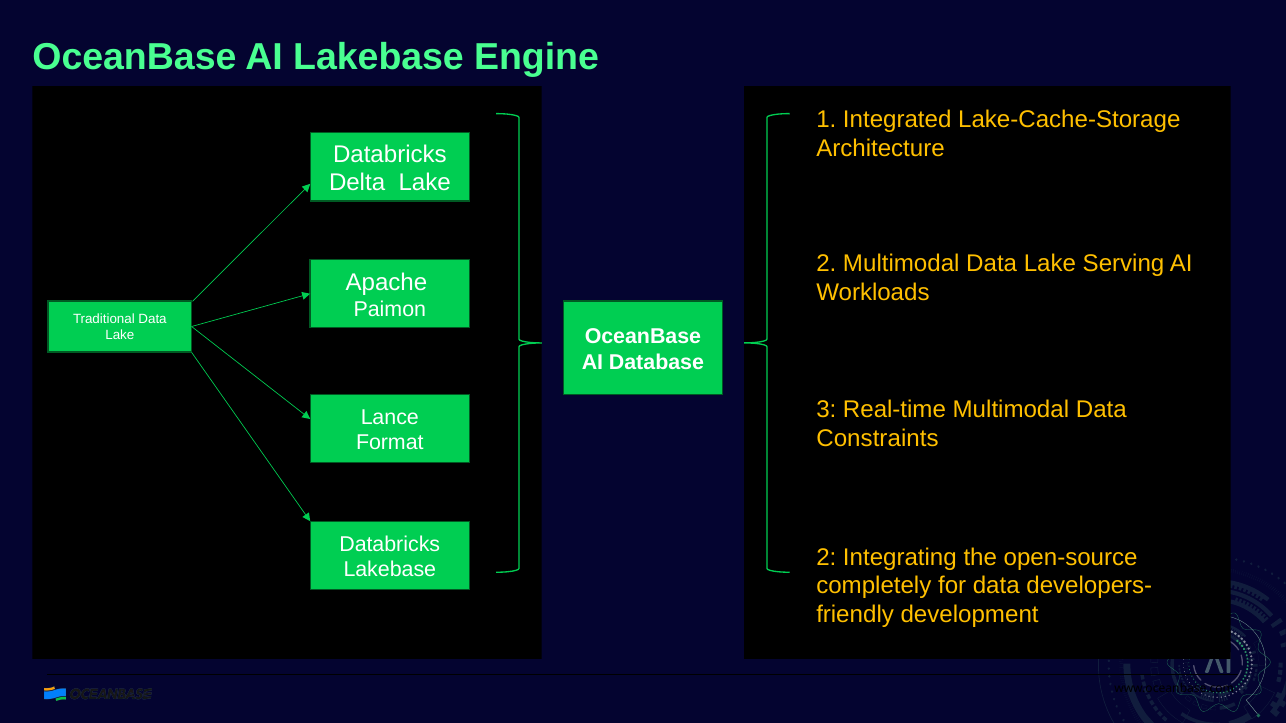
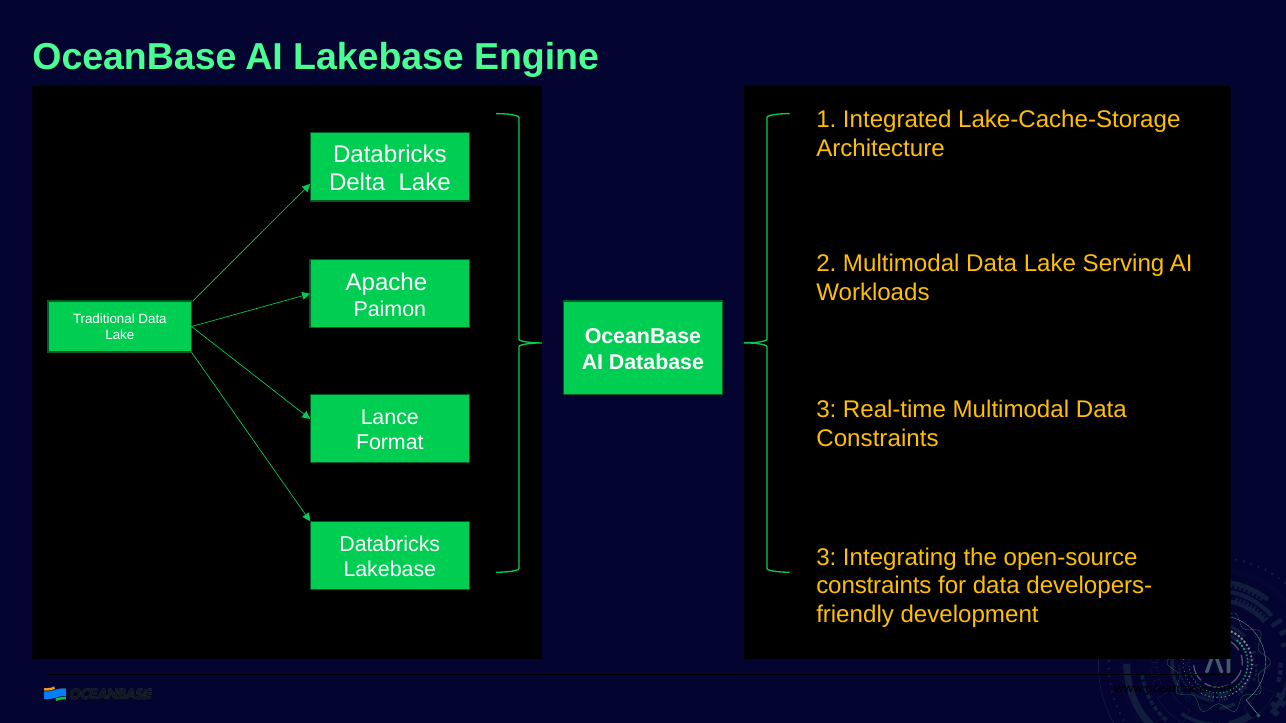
2 at (826, 557): 2 -> 3
completely at (874, 586): completely -> constraints
